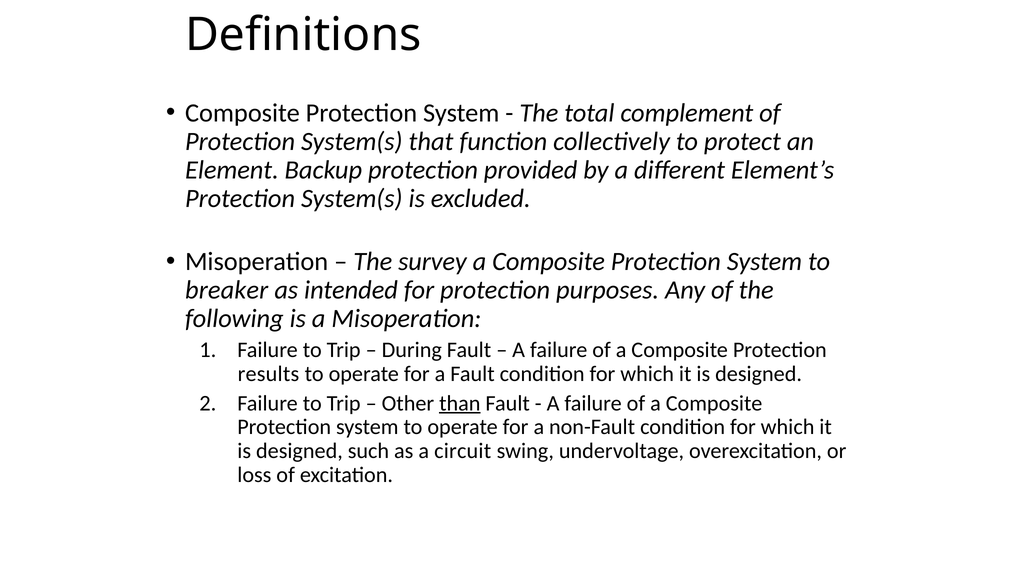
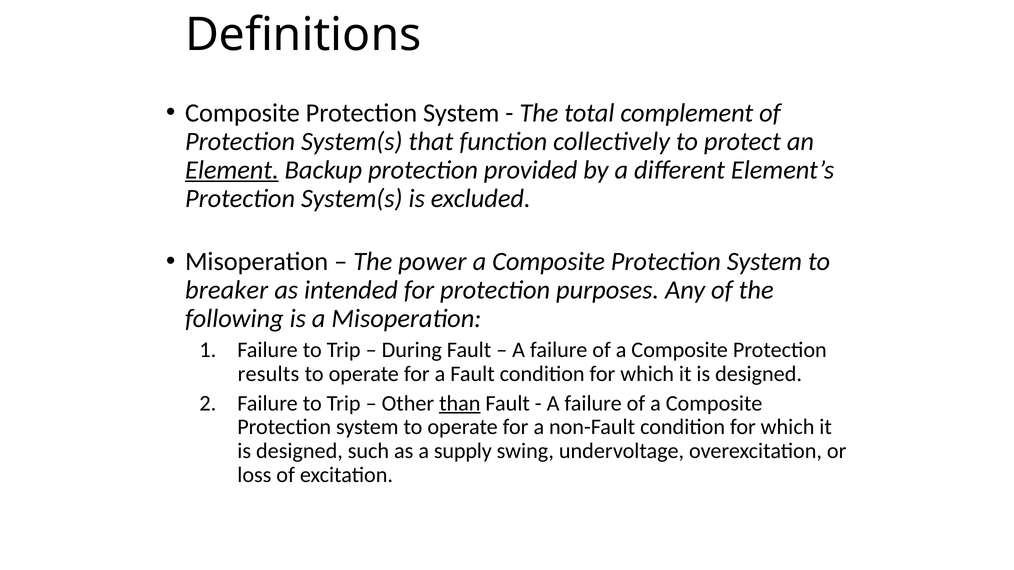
Element underline: none -> present
survey: survey -> power
circuit: circuit -> supply
